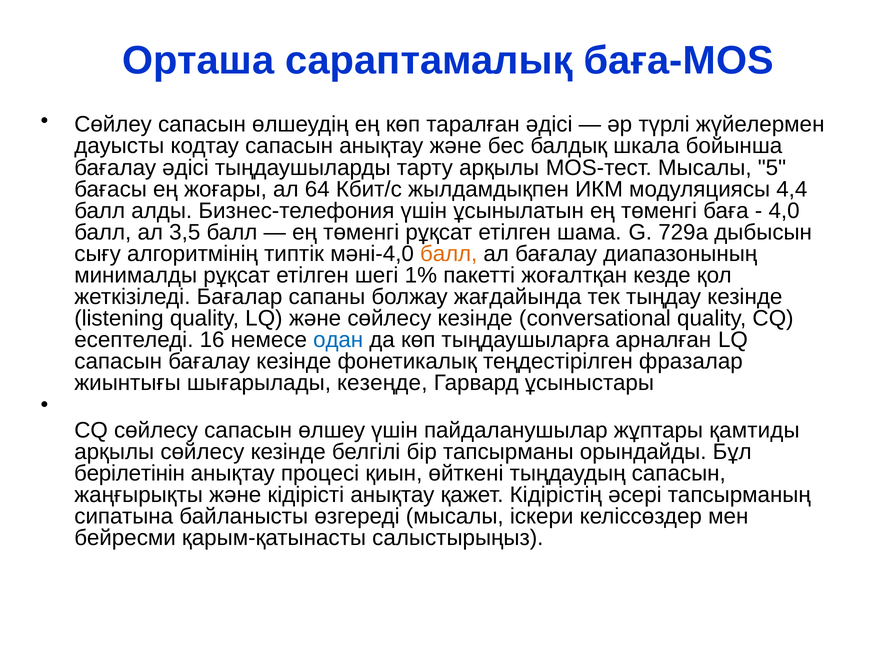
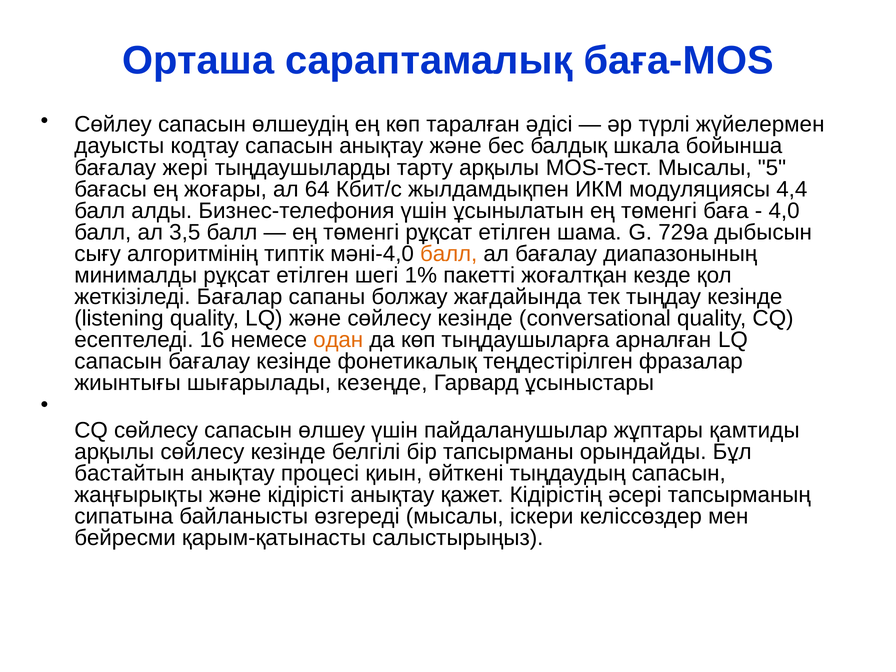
бағалау әдісі: әдісі -> жері
одан colour: blue -> orange
берілетінін: берілетінін -> бастайтын
